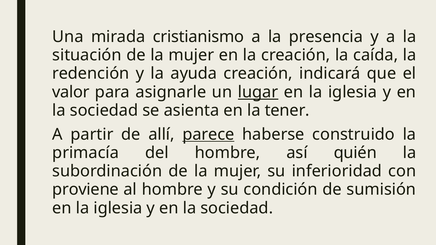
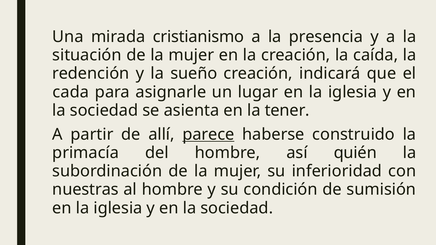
ayuda: ayuda -> sueño
valor: valor -> cada
lugar underline: present -> none
proviene: proviene -> nuestras
